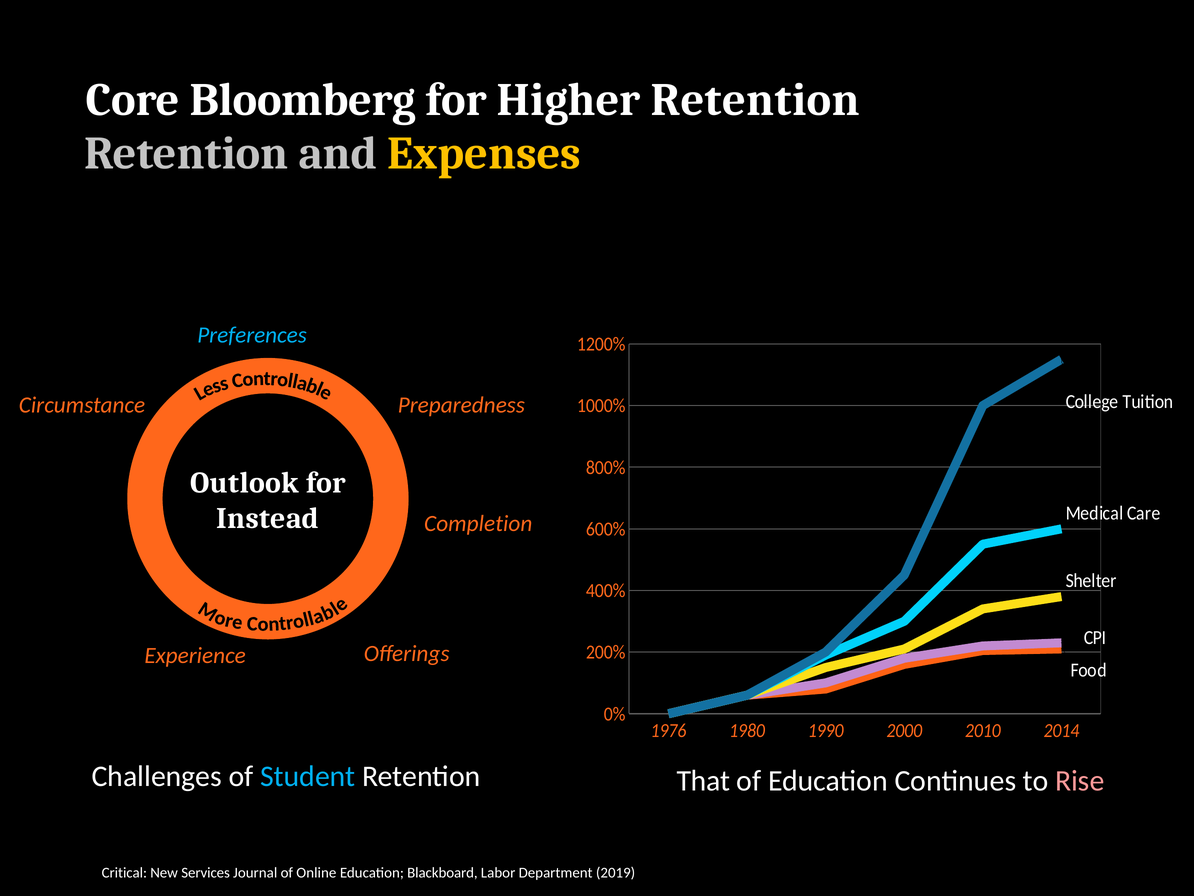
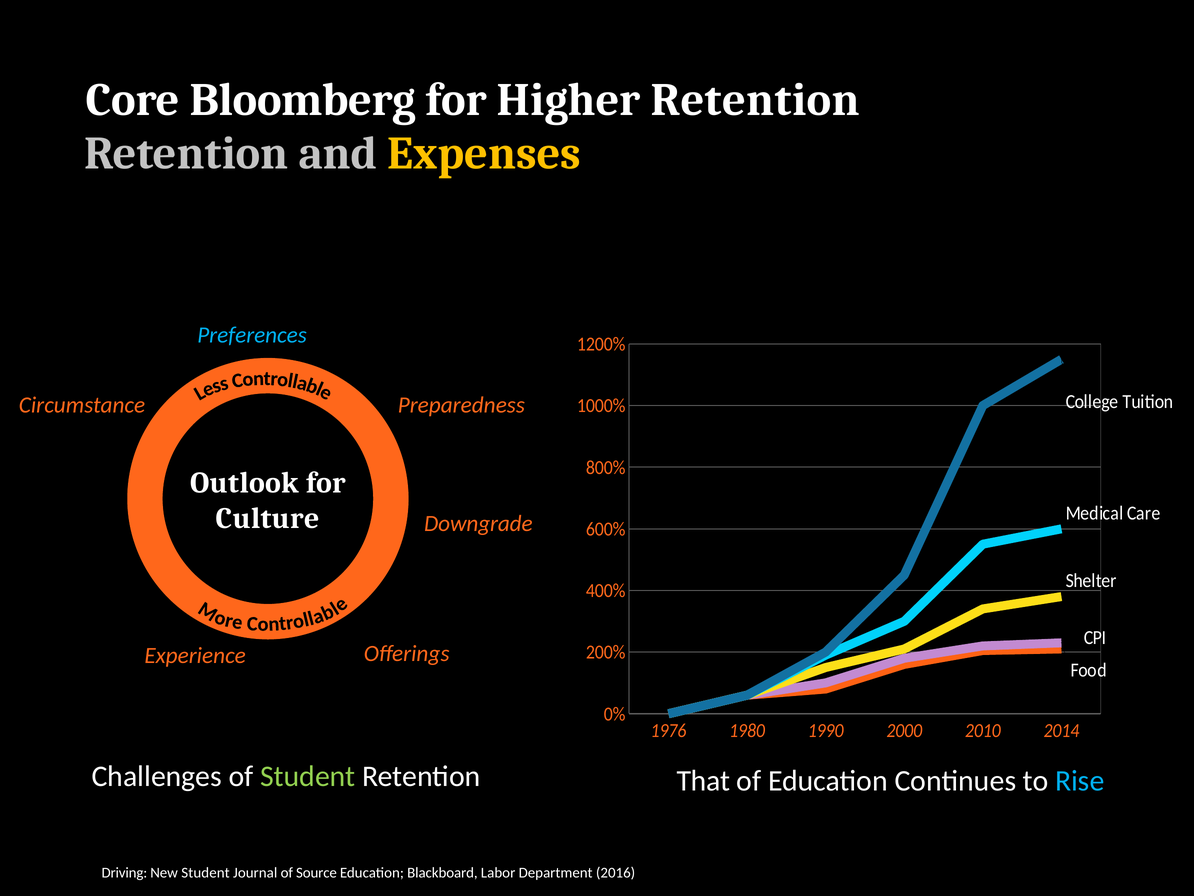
Instead: Instead -> Culture
Completion: Completion -> Downgrade
Student at (308, 776) colour: light blue -> light green
Rise colour: pink -> light blue
Critical: Critical -> Driving
New Services: Services -> Student
Online: Online -> Source
2019: 2019 -> 2016
